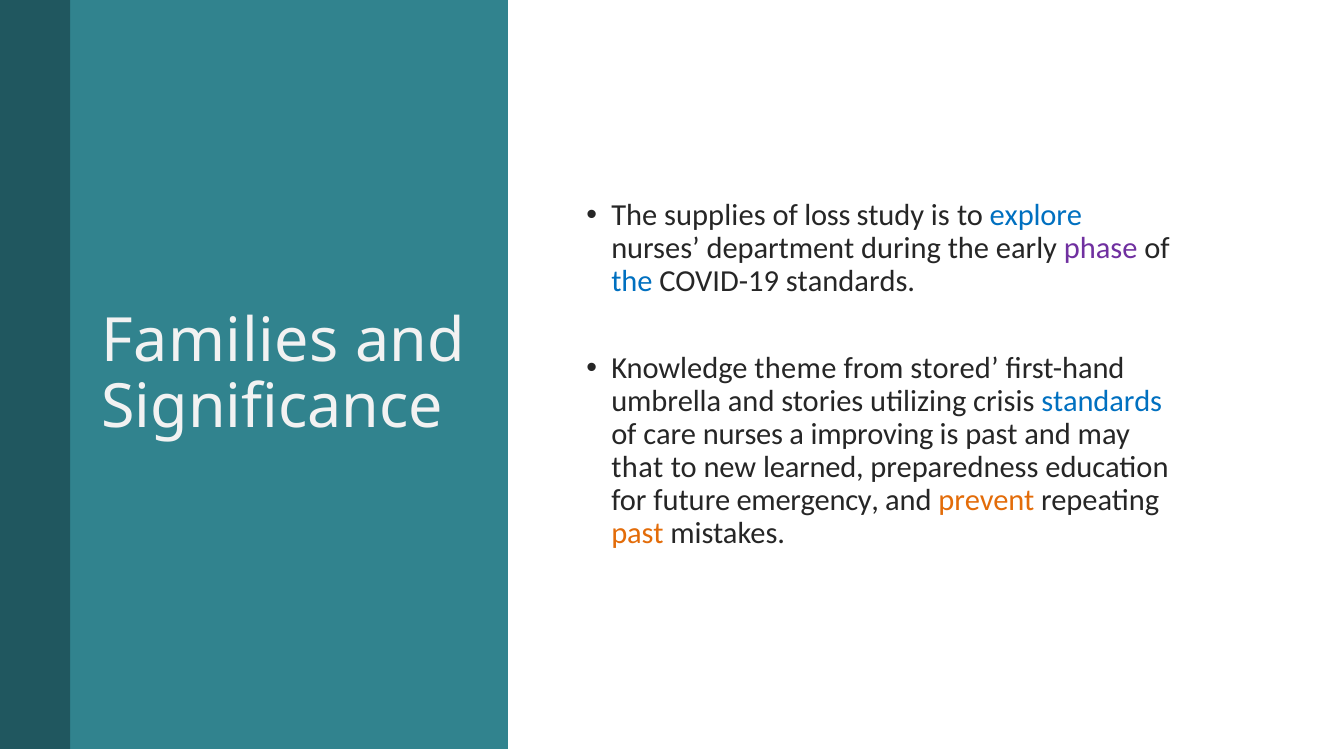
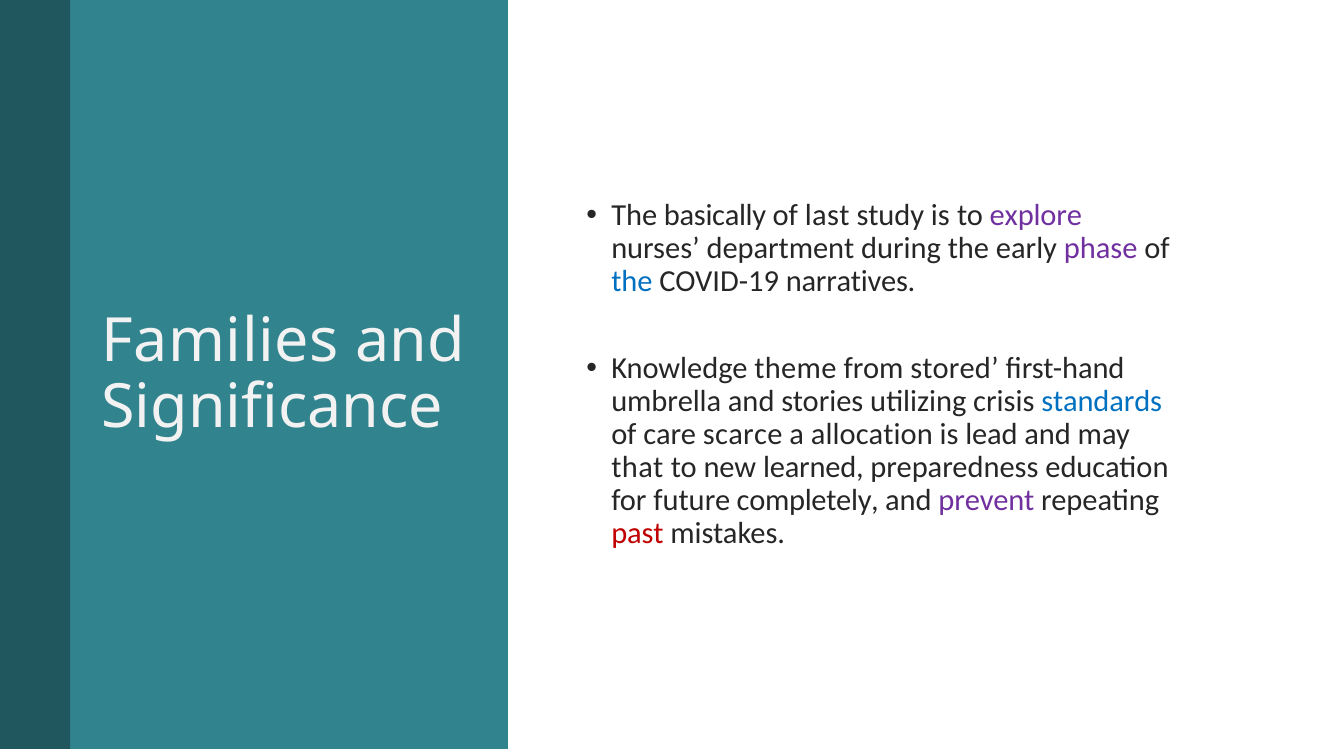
supplies: supplies -> basically
loss: loss -> last
explore colour: blue -> purple
COVID-19 standards: standards -> narratives
care nurses: nurses -> scarce
improving: improving -> allocation
is past: past -> lead
emergency: emergency -> completely
prevent colour: orange -> purple
past at (637, 533) colour: orange -> red
